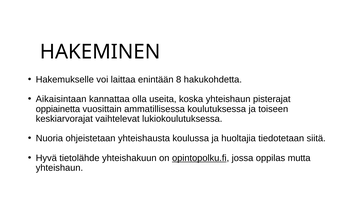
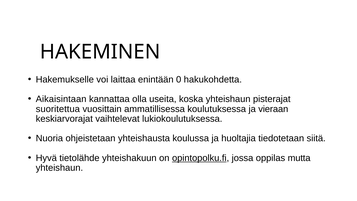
8: 8 -> 0
oppiainetta: oppiainetta -> suoritettua
toiseen: toiseen -> vieraan
